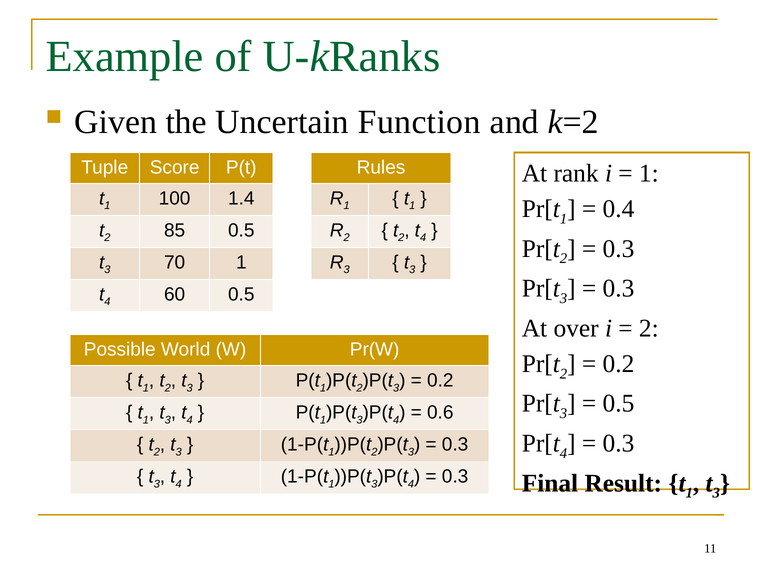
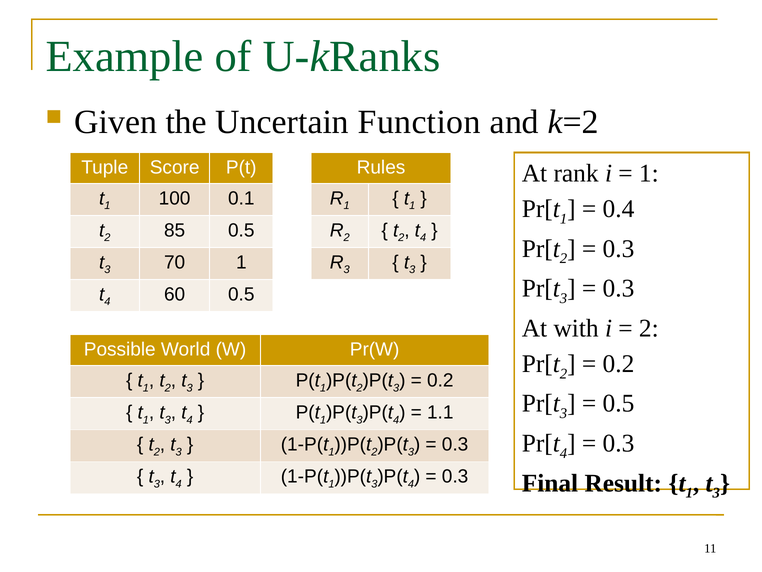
1.4: 1.4 -> 0.1
over: over -> with
0.6: 0.6 -> 1.1
